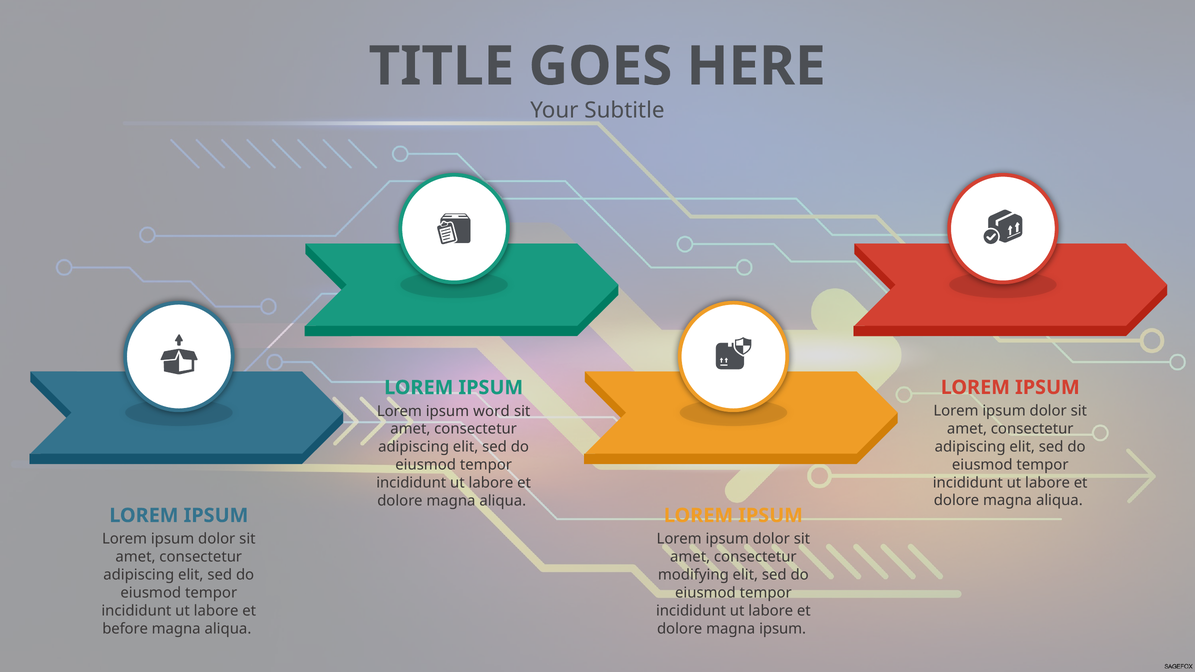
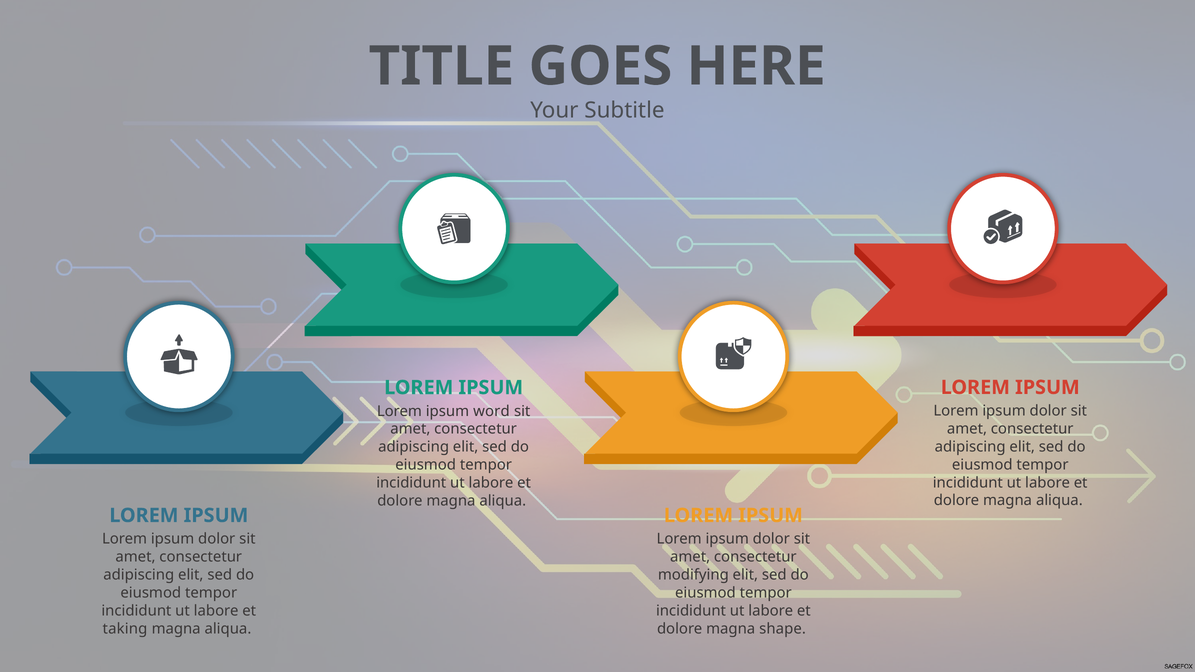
before: before -> taking
magna ipsum: ipsum -> shape
